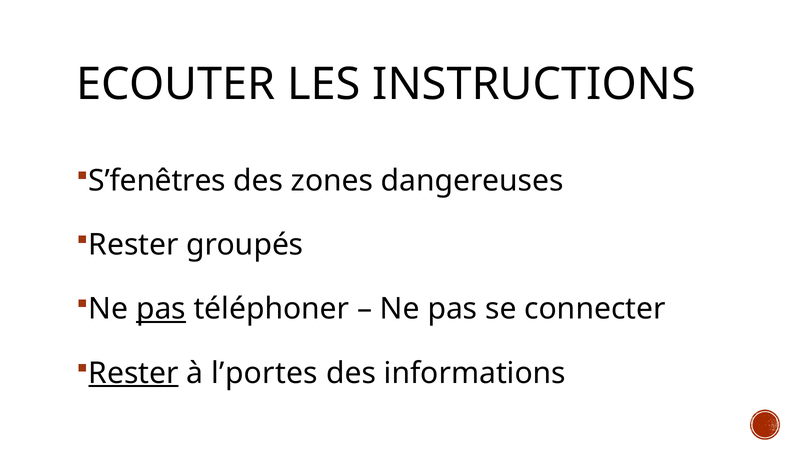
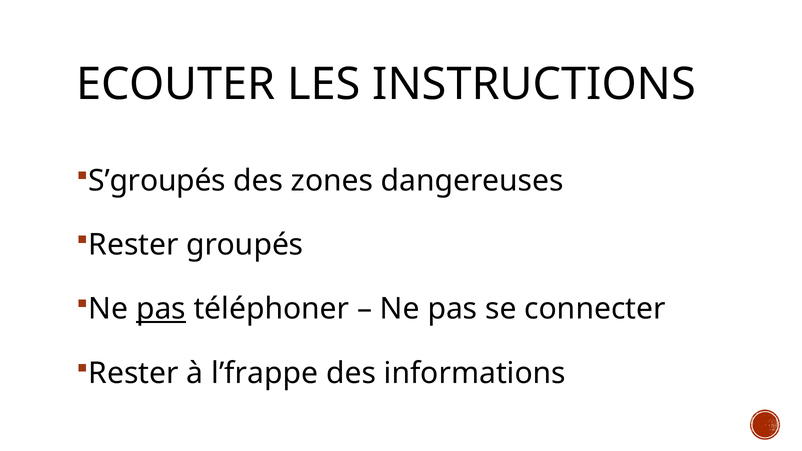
S’fenêtres: S’fenêtres -> S’groupés
Rester at (134, 373) underline: present -> none
l’portes: l’portes -> l’frappe
